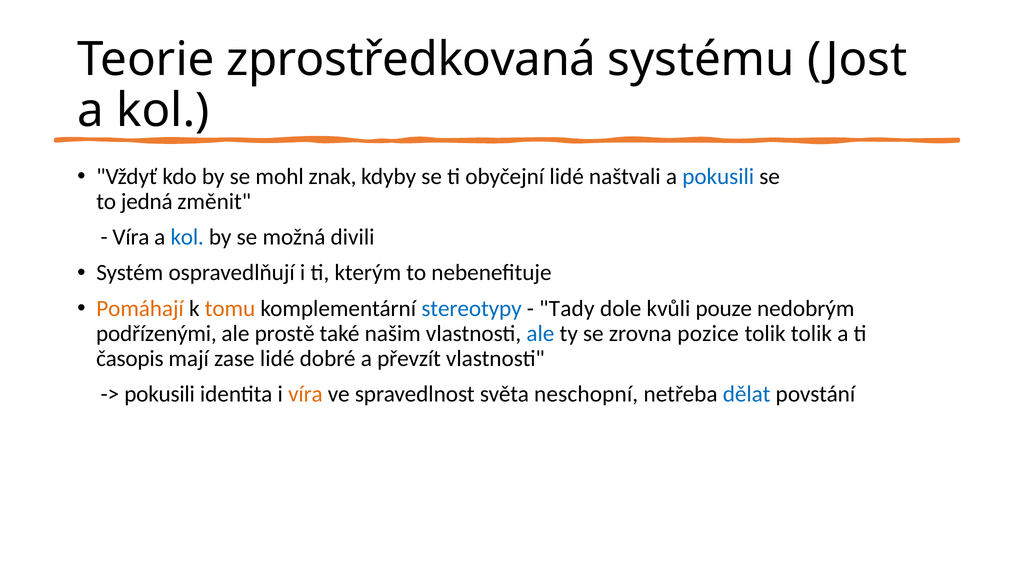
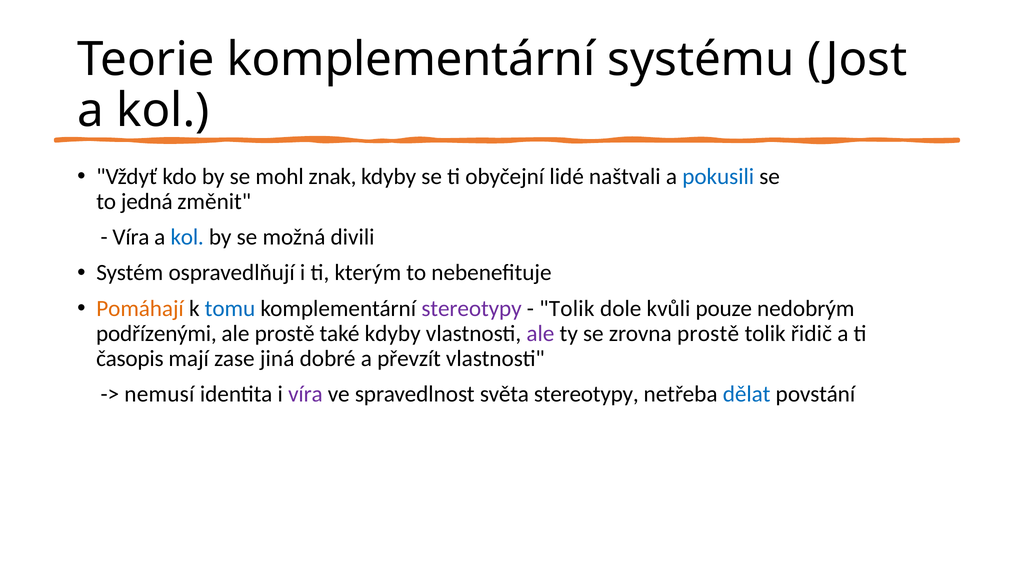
Teorie zprostředkovaná: zprostředkovaná -> komplementární
tomu colour: orange -> blue
stereotypy at (472, 309) colour: blue -> purple
Tady at (567, 309): Tady -> Tolik
také našim: našim -> kdyby
ale at (540, 334) colour: blue -> purple
zrovna pozice: pozice -> prostě
tolik tolik: tolik -> řidič
zase lidé: lidé -> jiná
pokusili at (160, 394): pokusili -> nemusí
víra at (305, 394) colour: orange -> purple
světa neschopní: neschopní -> stereotypy
